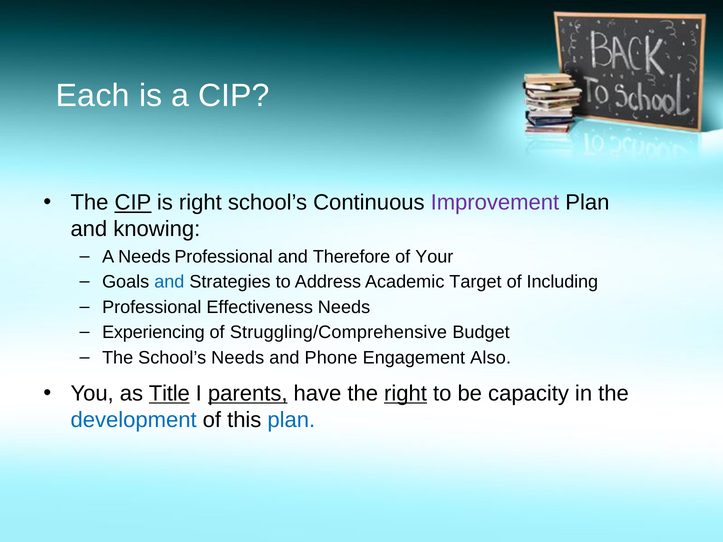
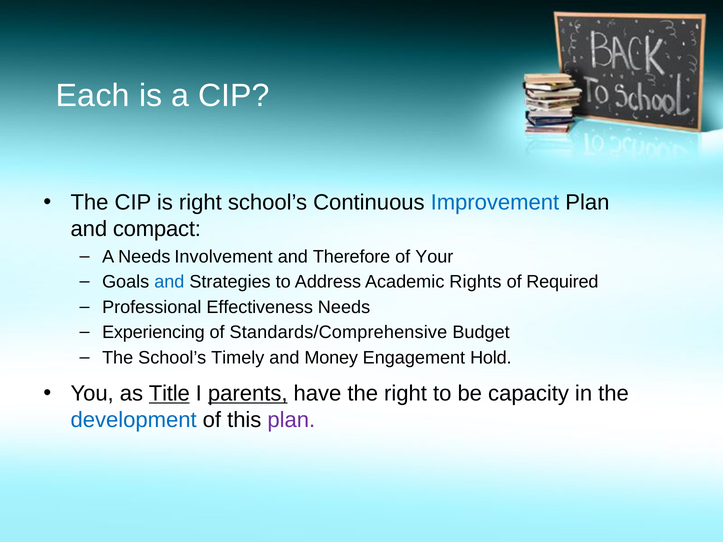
CIP at (133, 203) underline: present -> none
Improvement colour: purple -> blue
knowing: knowing -> compact
Needs Professional: Professional -> Involvement
Target: Target -> Rights
Including: Including -> Required
Struggling/Comprehensive: Struggling/Comprehensive -> Standards/Comprehensive
School’s Needs: Needs -> Timely
Phone: Phone -> Money
Also: Also -> Hold
right at (406, 394) underline: present -> none
plan at (291, 420) colour: blue -> purple
